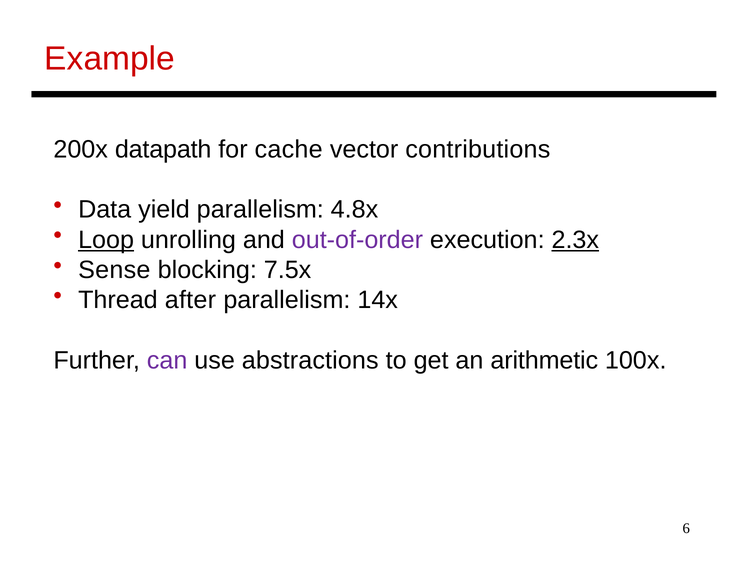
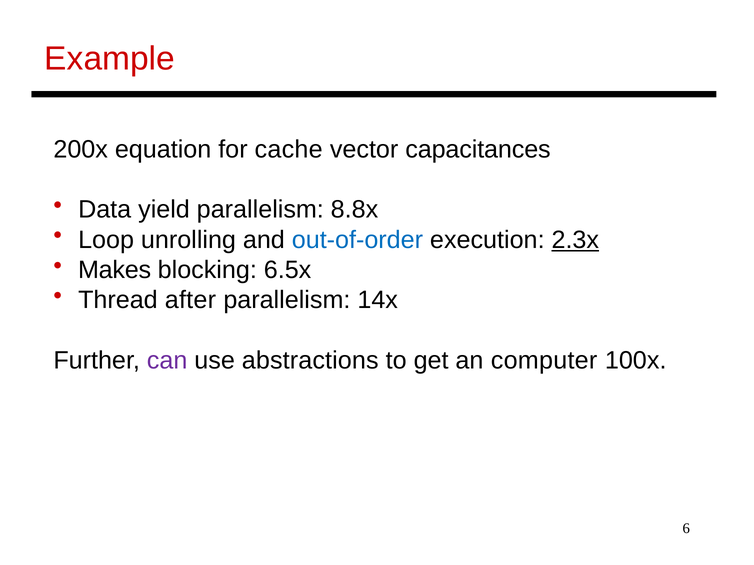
datapath: datapath -> equation
contributions: contributions -> capacitances
4.8x: 4.8x -> 8.8x
Loop underline: present -> none
out-of-order colour: purple -> blue
Sense: Sense -> Makes
7.5x: 7.5x -> 6.5x
arithmetic: arithmetic -> computer
